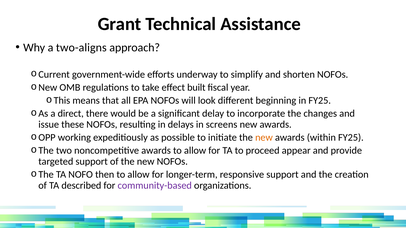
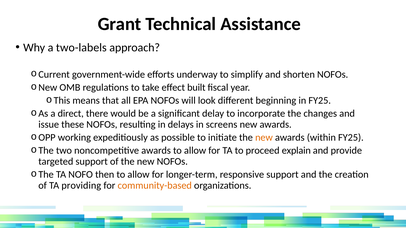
two-aligns: two-aligns -> two-labels
appear: appear -> explain
described: described -> providing
community-based colour: purple -> orange
